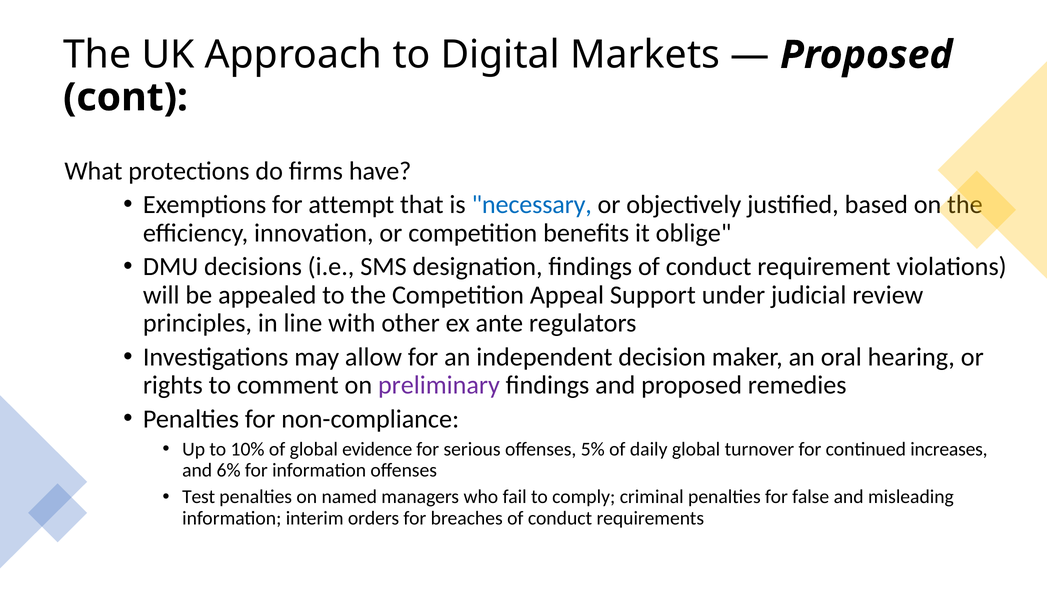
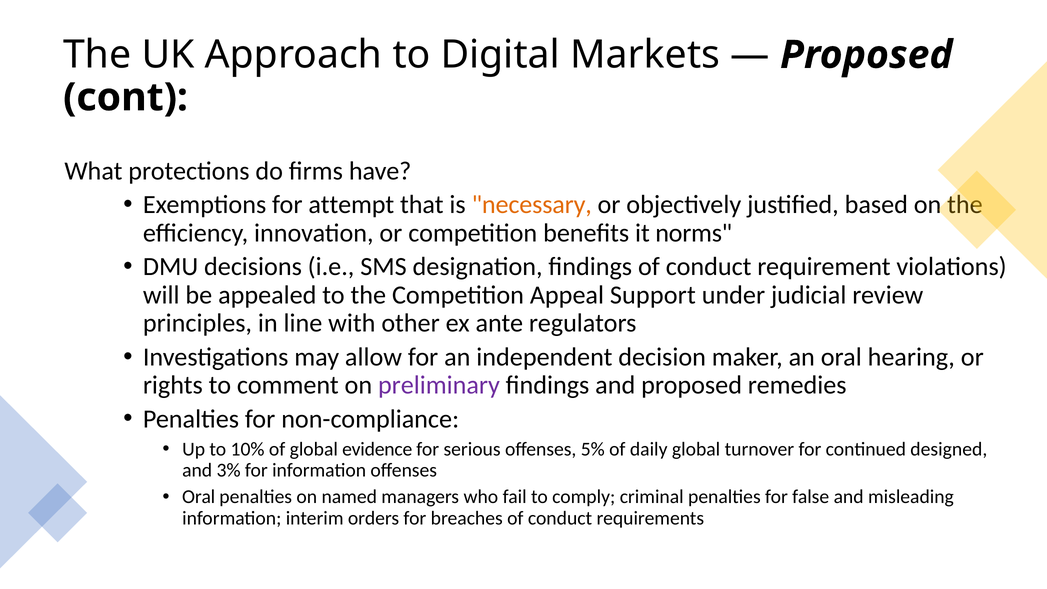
necessary colour: blue -> orange
oblige: oblige -> norms
increases: increases -> designed
6%: 6% -> 3%
Test at (199, 497): Test -> Oral
